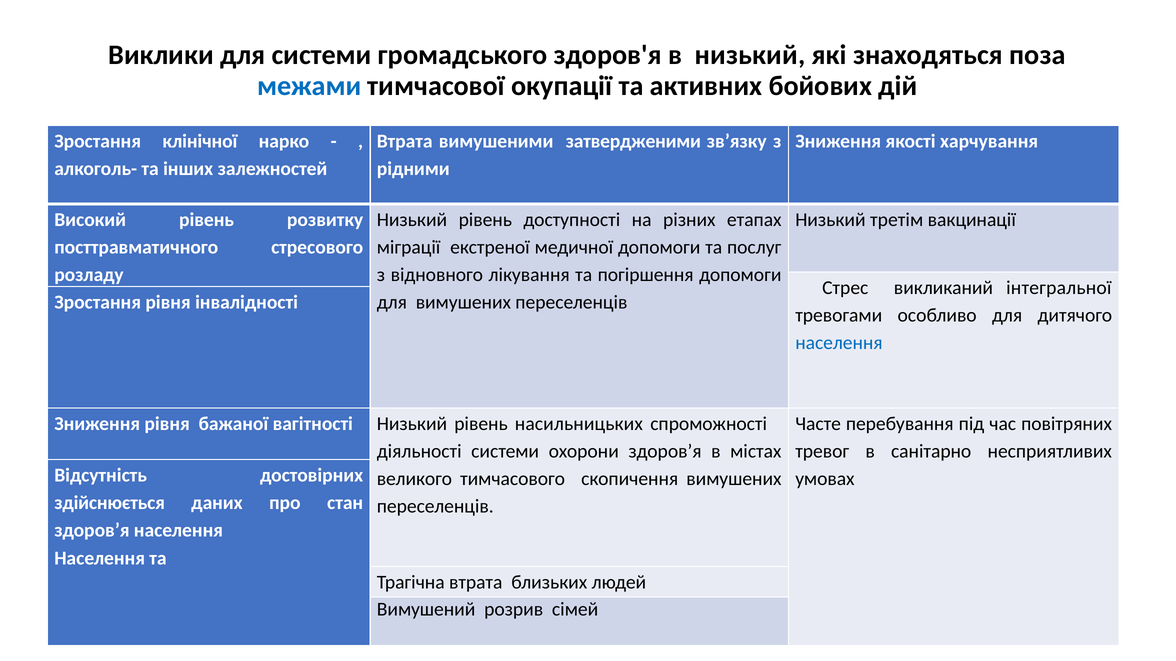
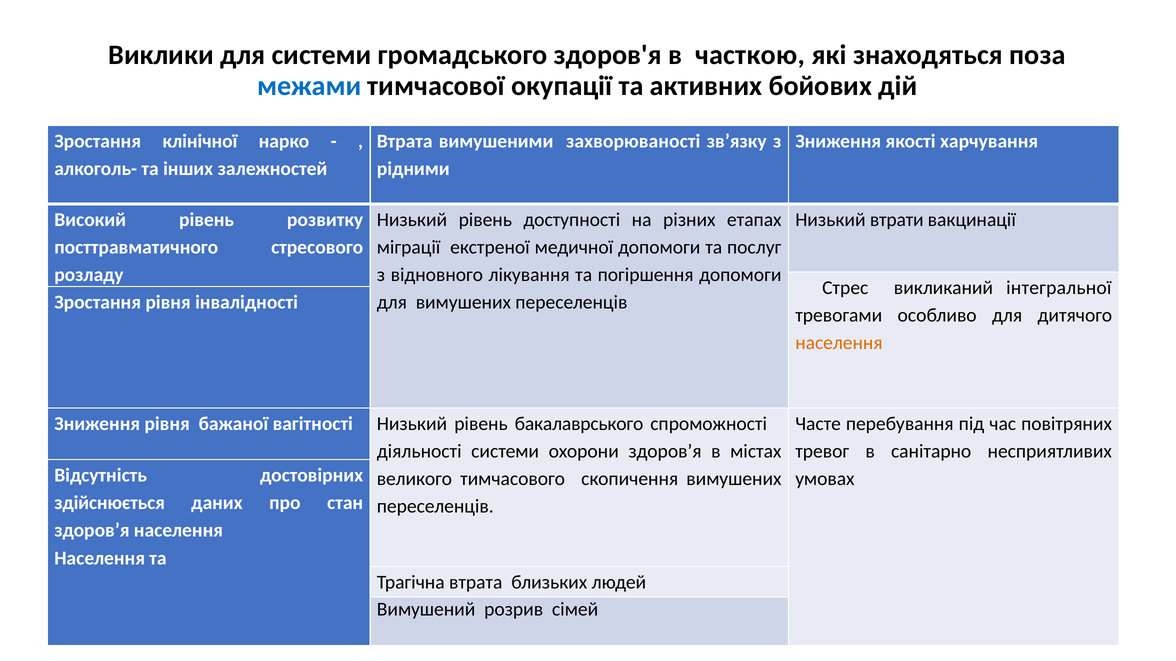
в низький: низький -> часткою
затвердженими: затвердженими -> захворюваності
третім: третім -> втрати
населення at (839, 343) colour: blue -> orange
насильницьких: насильницьких -> бакалаврського
